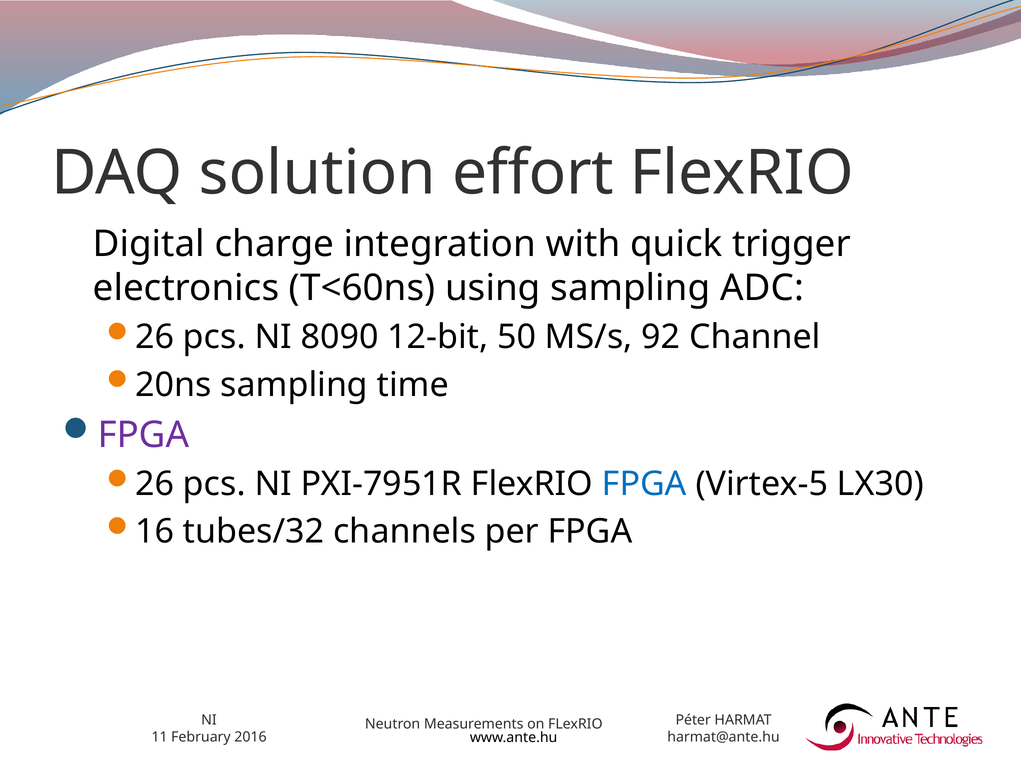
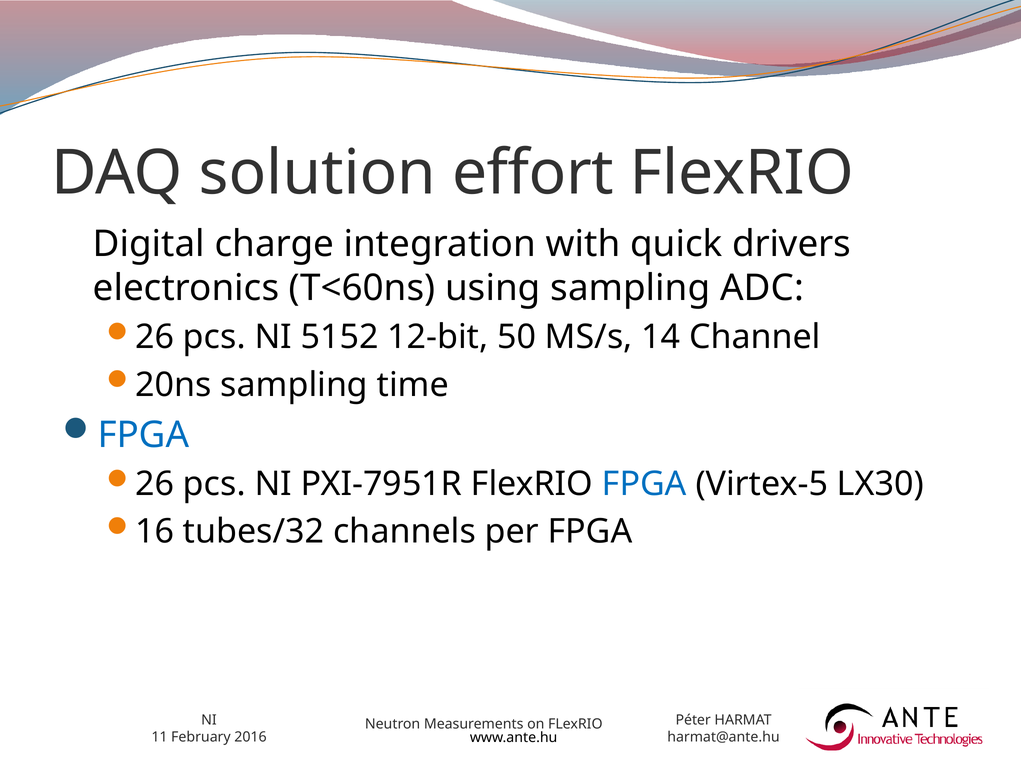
trigger: trigger -> drivers
8090: 8090 -> 5152
92: 92 -> 14
FPGA at (143, 435) colour: purple -> blue
